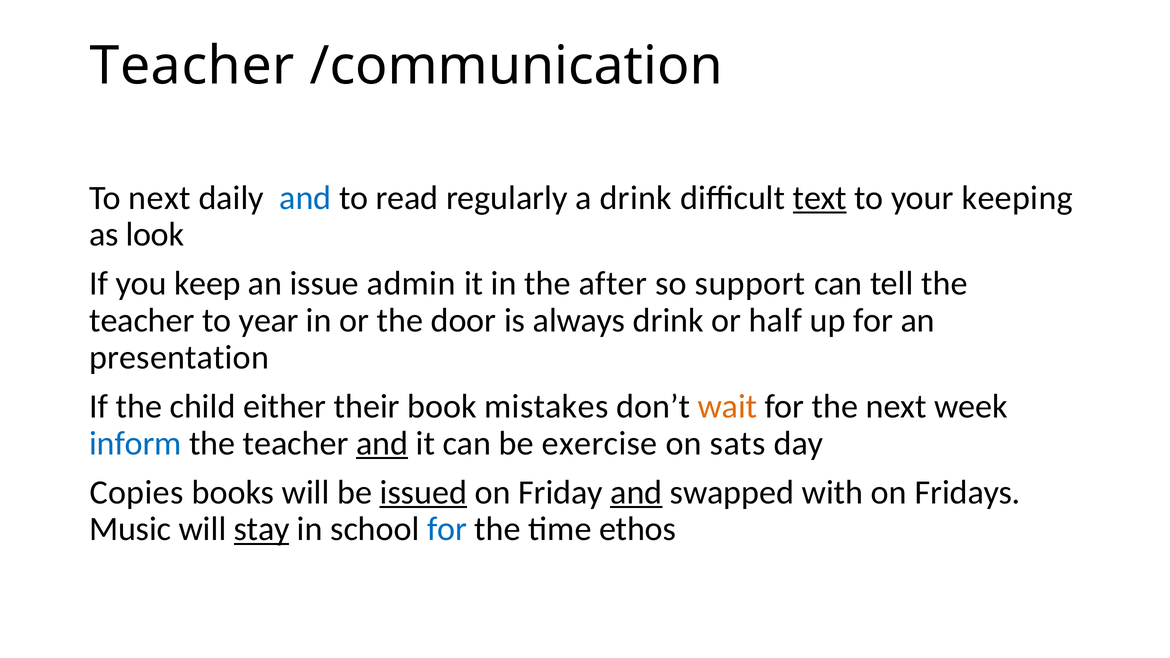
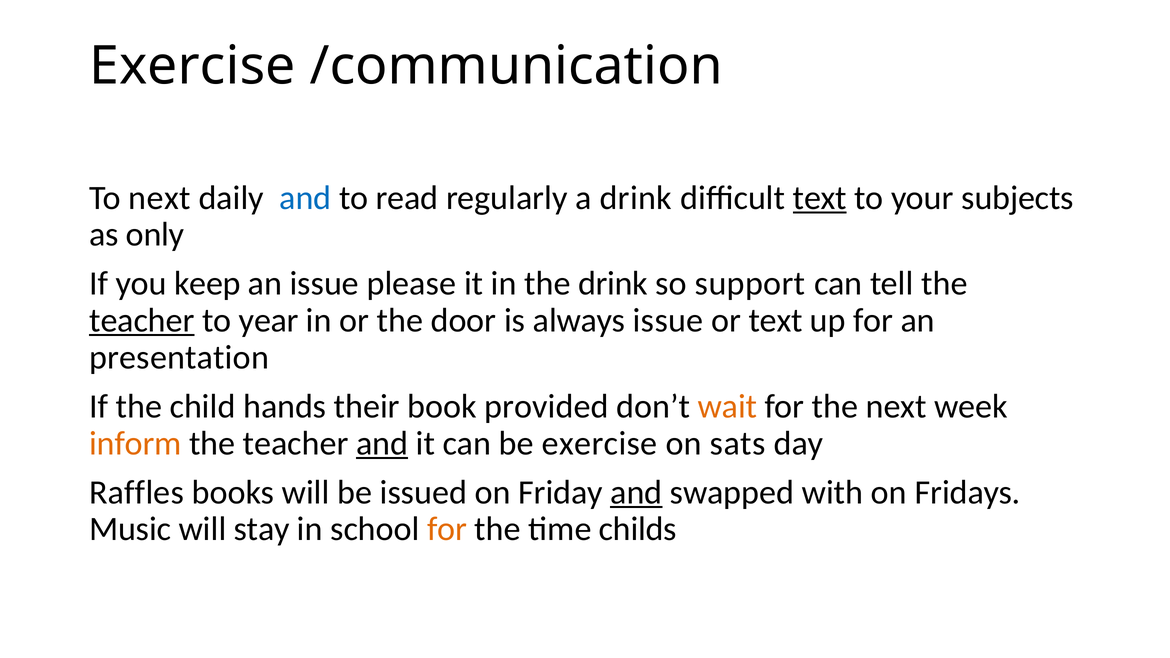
Teacher at (192, 66): Teacher -> Exercise
keeping: keeping -> subjects
look: look -> only
admin: admin -> please
the after: after -> drink
teacher at (142, 321) underline: none -> present
always drink: drink -> issue
or half: half -> text
either: either -> hands
mistakes: mistakes -> provided
inform colour: blue -> orange
Copies: Copies -> Raffles
issued underline: present -> none
stay underline: present -> none
for at (447, 529) colour: blue -> orange
ethos: ethos -> childs
